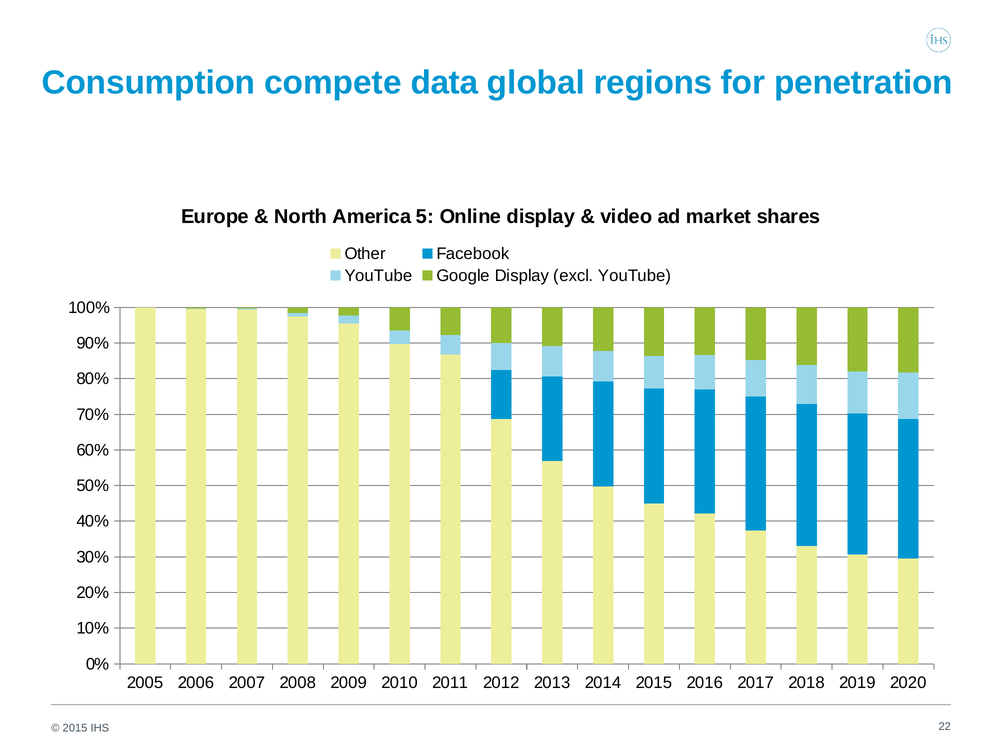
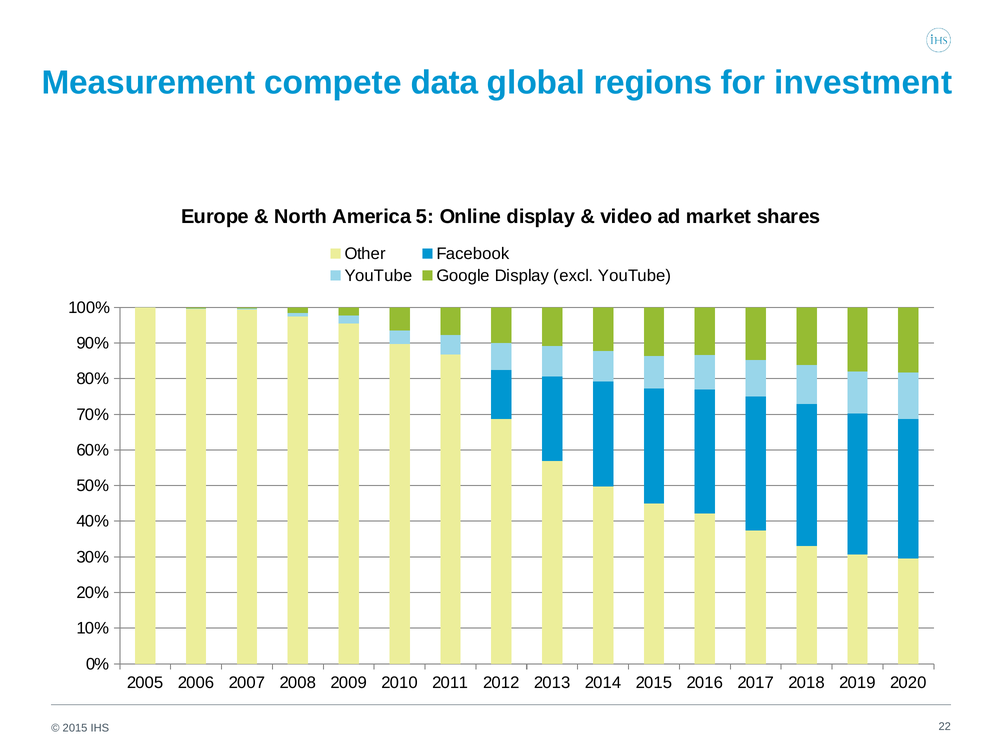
Consumption: Consumption -> Measurement
penetration: penetration -> investment
